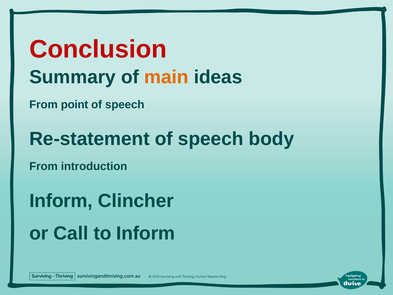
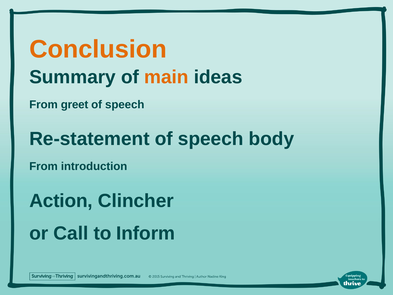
Conclusion colour: red -> orange
point: point -> greet
Inform at (61, 201): Inform -> Action
